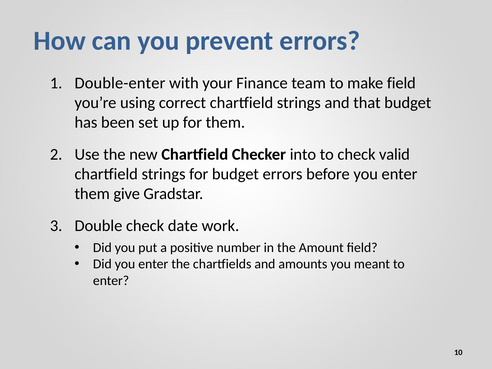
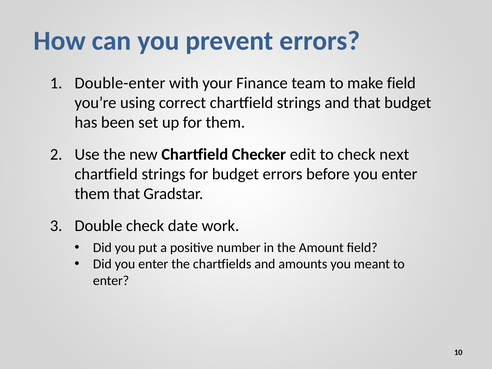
into: into -> edit
valid: valid -> next
them give: give -> that
